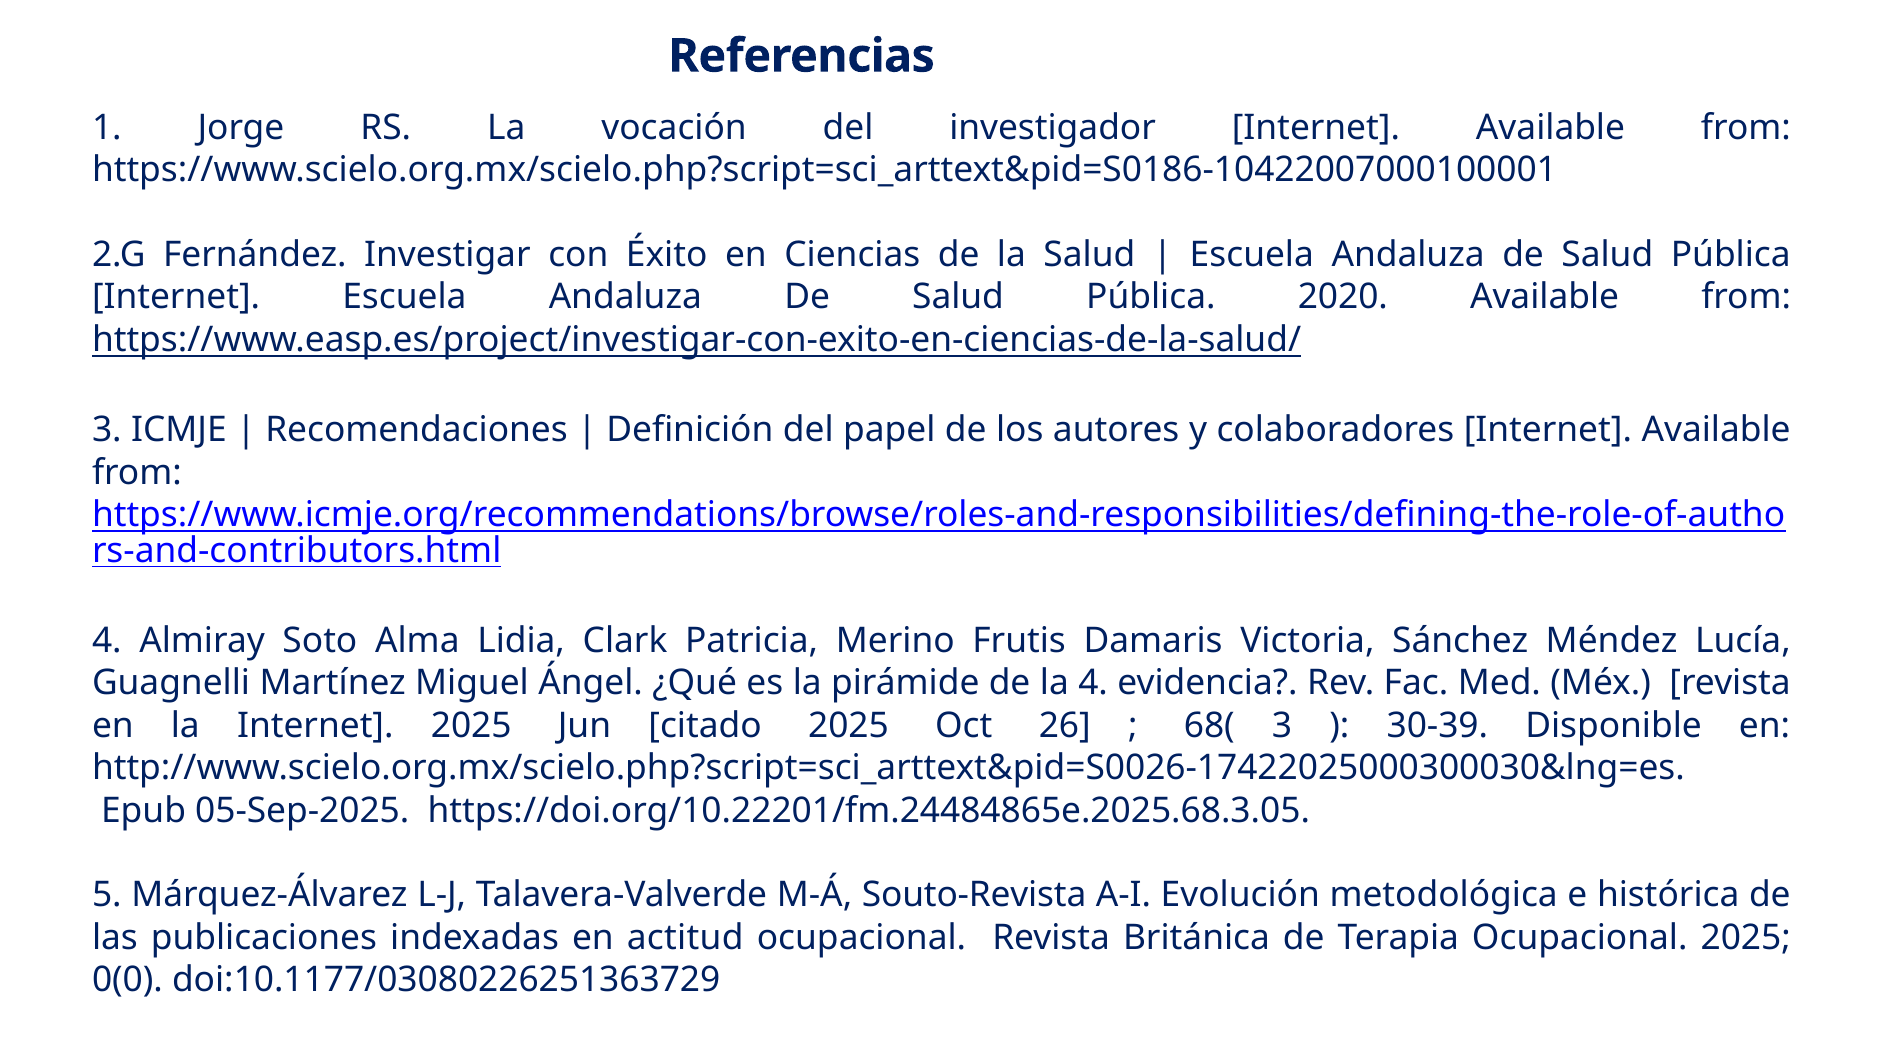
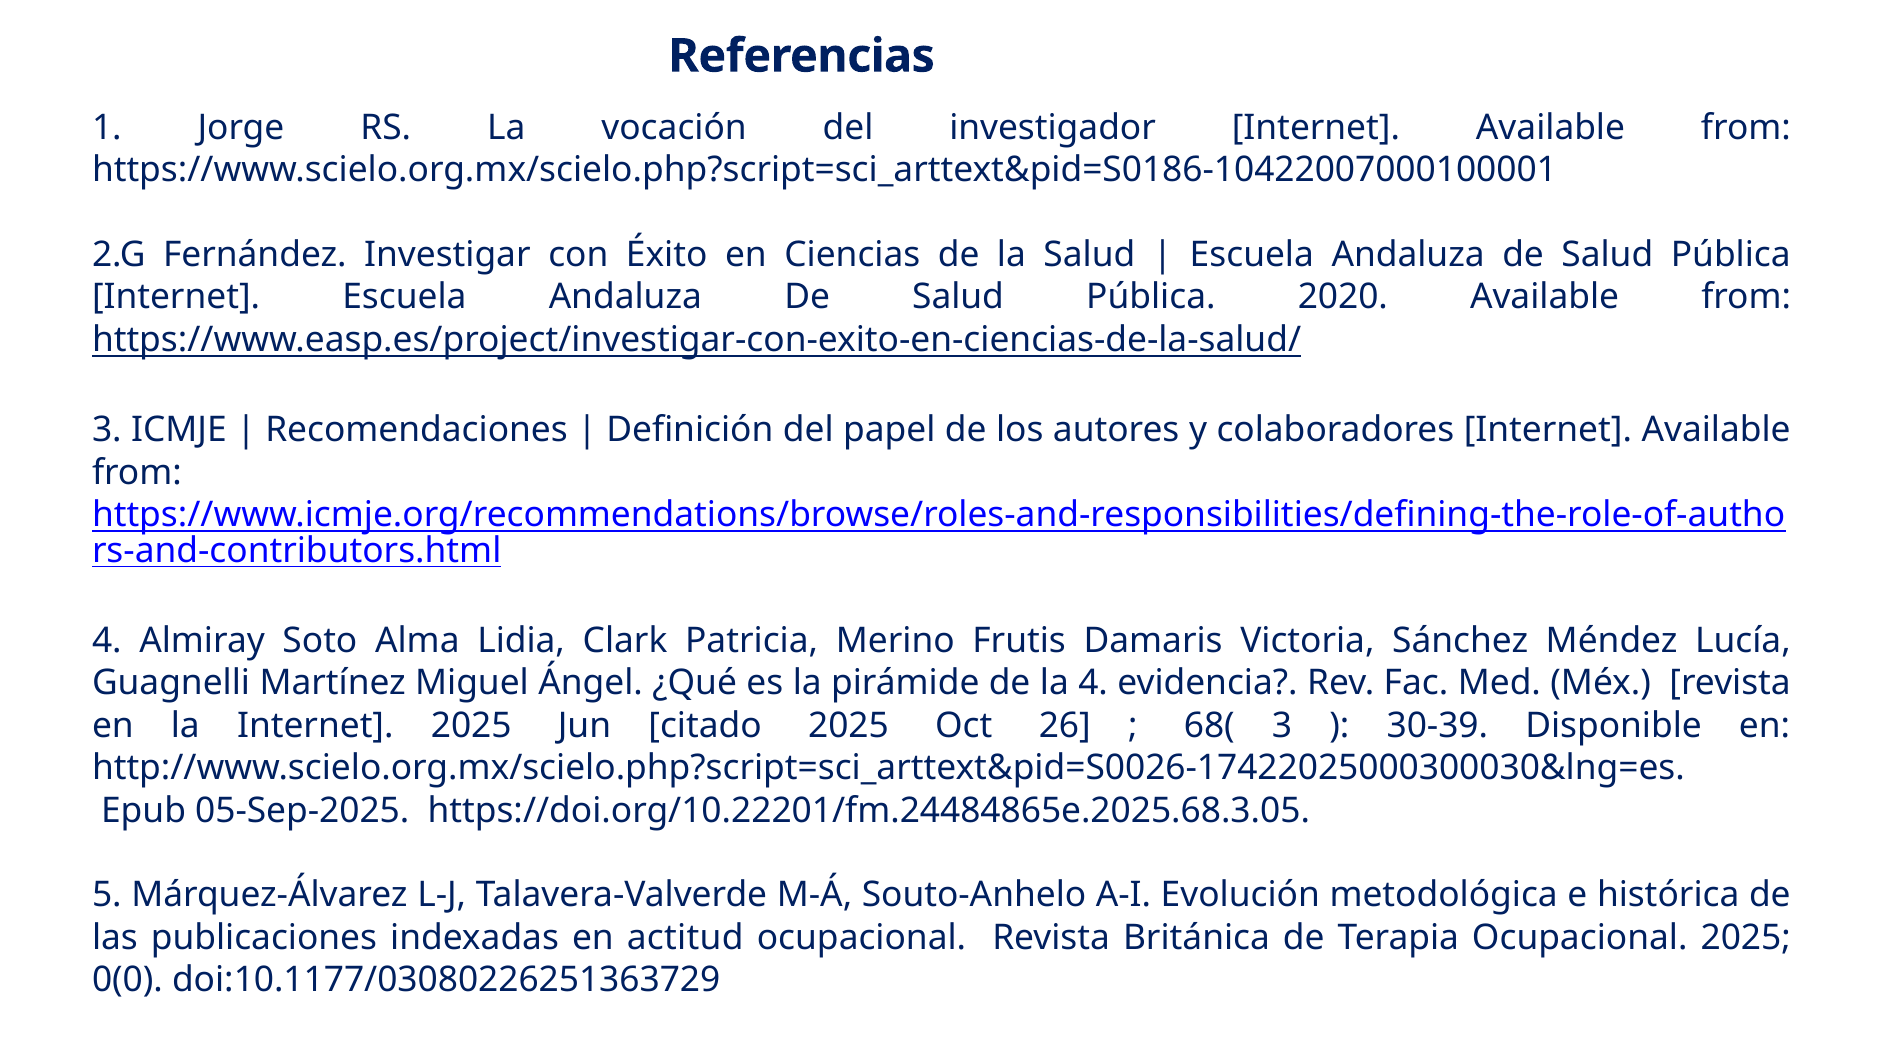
Souto-Revista: Souto-Revista -> Souto-Anhelo
